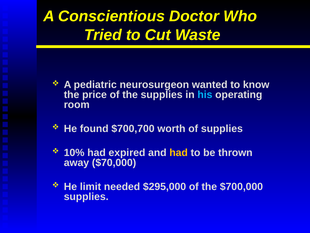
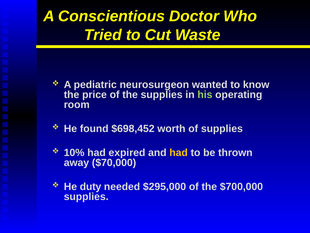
his colour: light blue -> light green
$700,700: $700,700 -> $698,452
limit: limit -> duty
